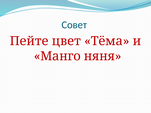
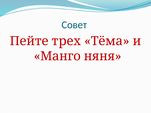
цвет: цвет -> трех
